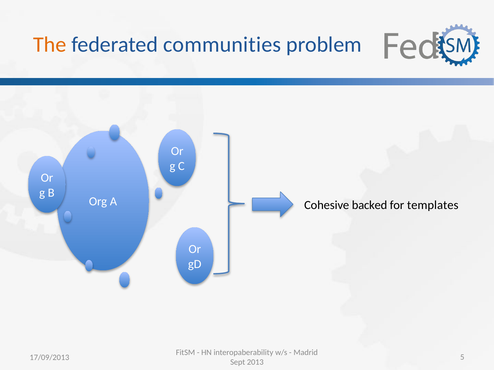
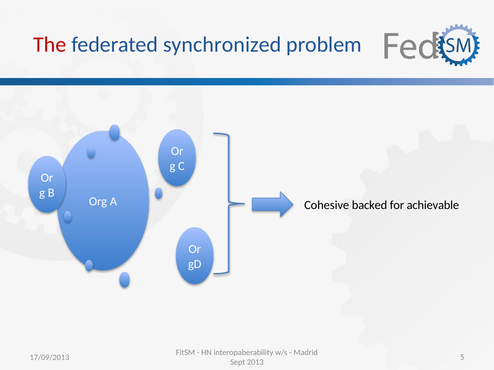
The colour: orange -> red
communities: communities -> synchronized
templates: templates -> achievable
